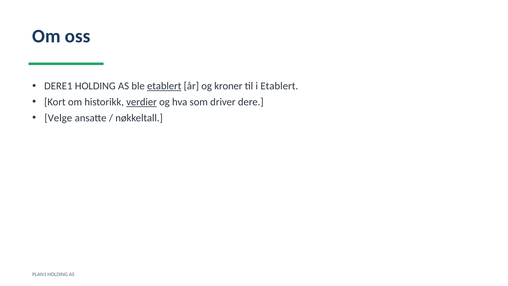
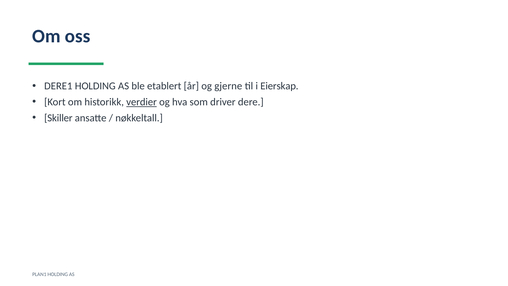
etablert at (164, 86) underline: present -> none
kroner: kroner -> gjerne
i Etablert: Etablert -> Eierskap
Velge: Velge -> Skiller
